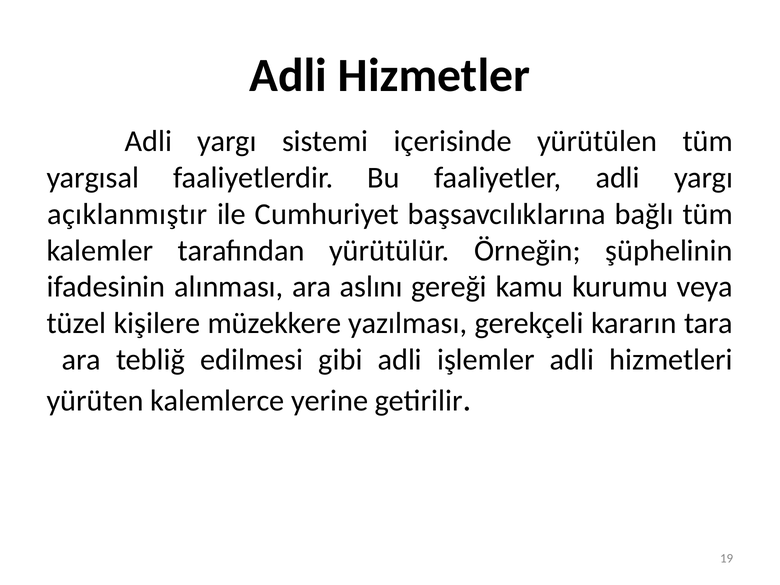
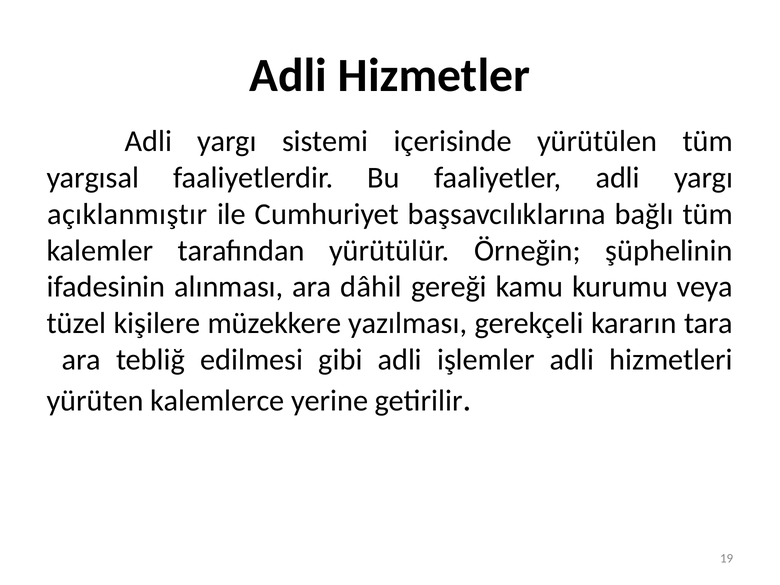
aslını: aslını -> dâhil
